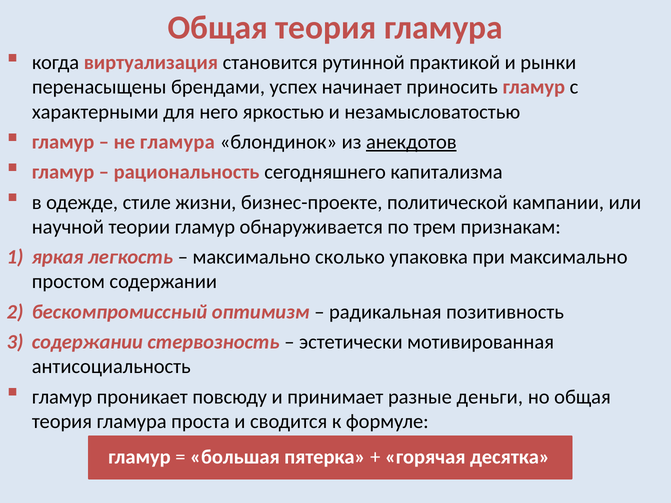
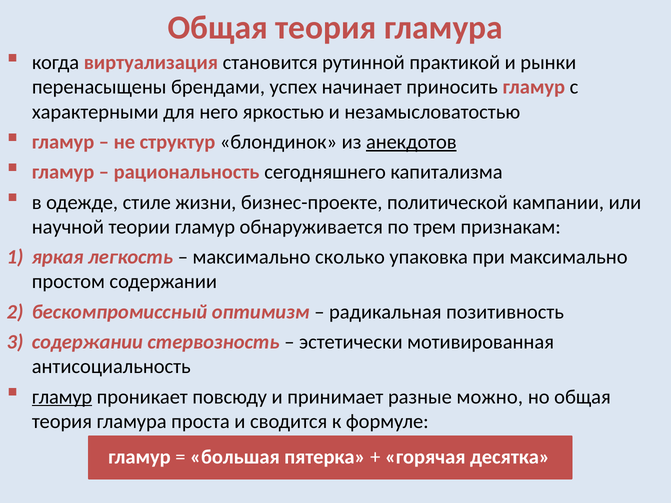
не гламура: гламура -> структур
гламур at (62, 397) underline: none -> present
деньги: деньги -> можно
